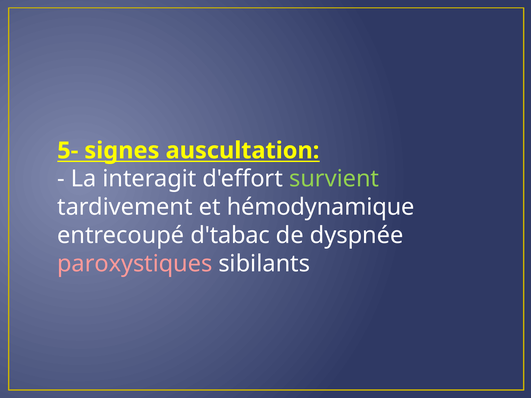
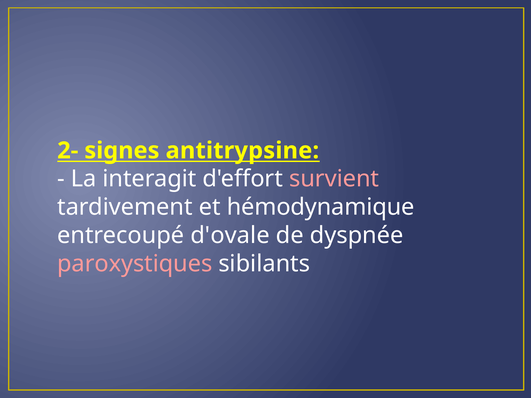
5-: 5- -> 2-
auscultation: auscultation -> antitrypsine
survient colour: light green -> pink
d'tabac: d'tabac -> d'ovale
